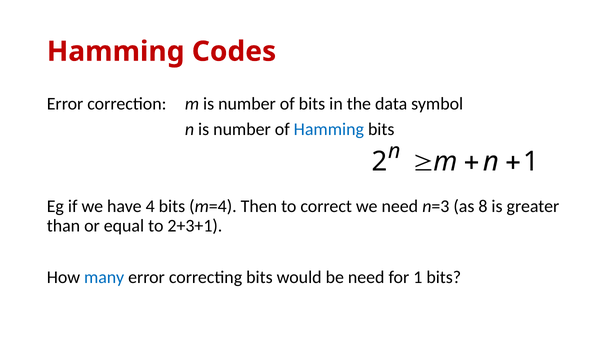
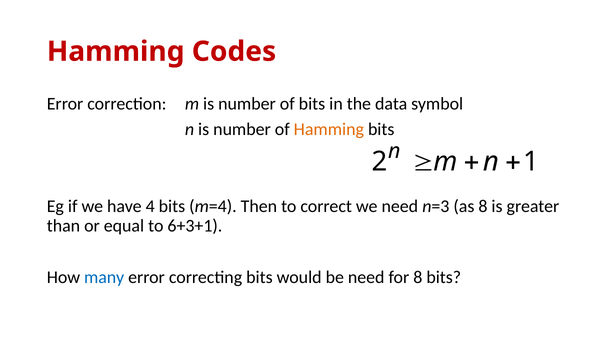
Hamming at (329, 130) colour: blue -> orange
2+3+1: 2+3+1 -> 6+3+1
for 1: 1 -> 8
